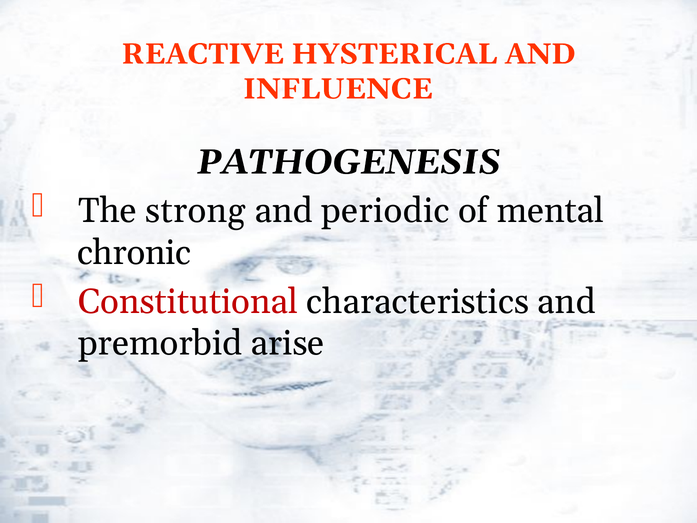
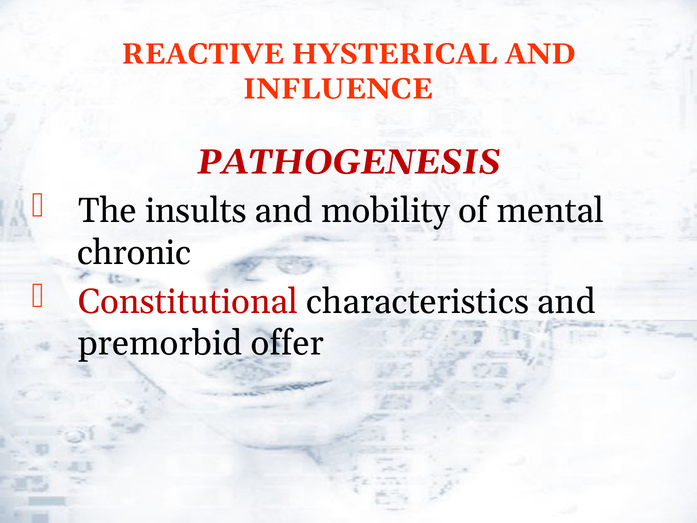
PATHOGENESIS colour: black -> red
strong: strong -> insults
periodic: periodic -> mobility
arise: arise -> offer
